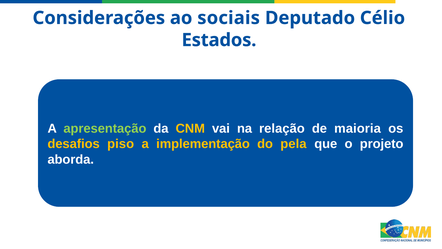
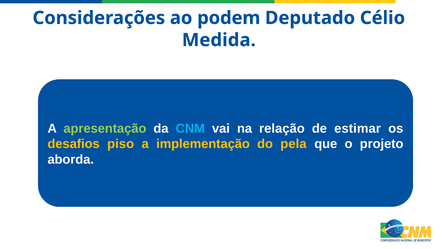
sociais: sociais -> podem
Estados: Estados -> Medida
CNM colour: yellow -> light blue
maioria: maioria -> estimar
